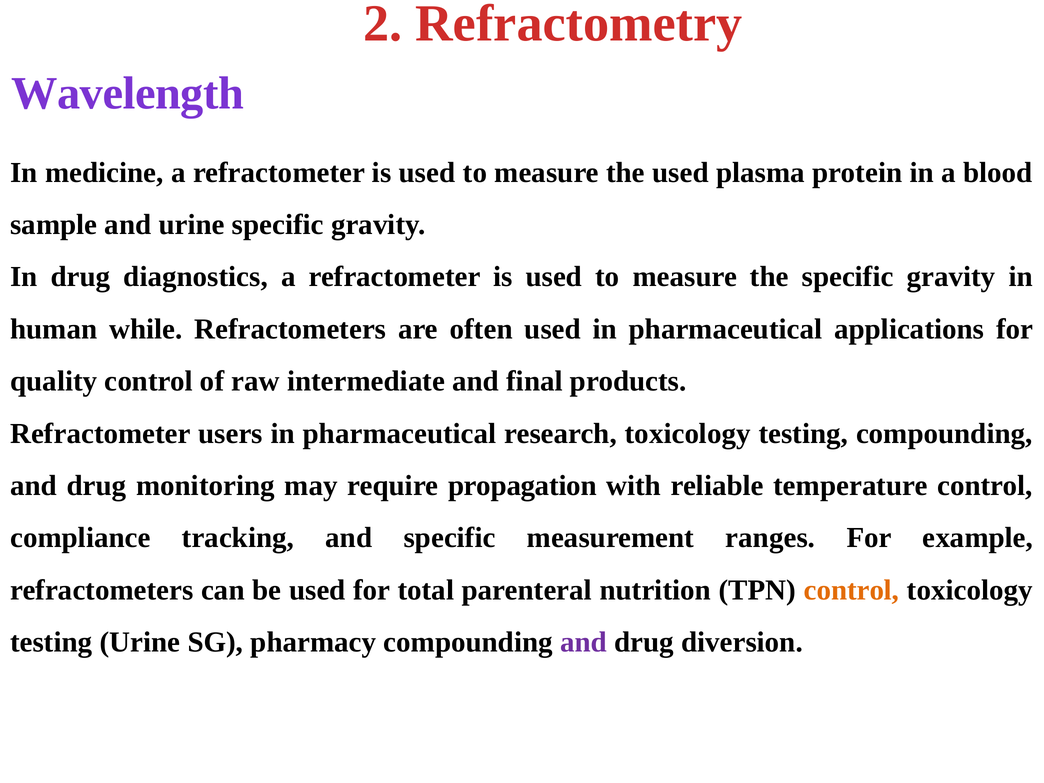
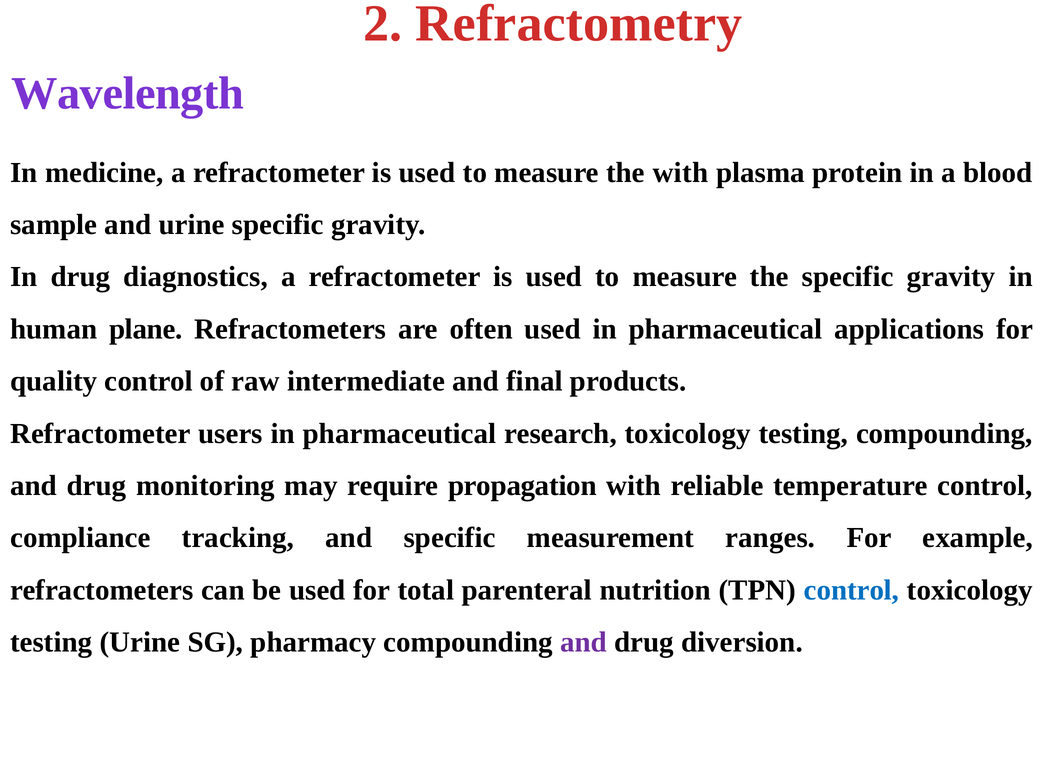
the used: used -> with
while: while -> plane
control at (851, 590) colour: orange -> blue
